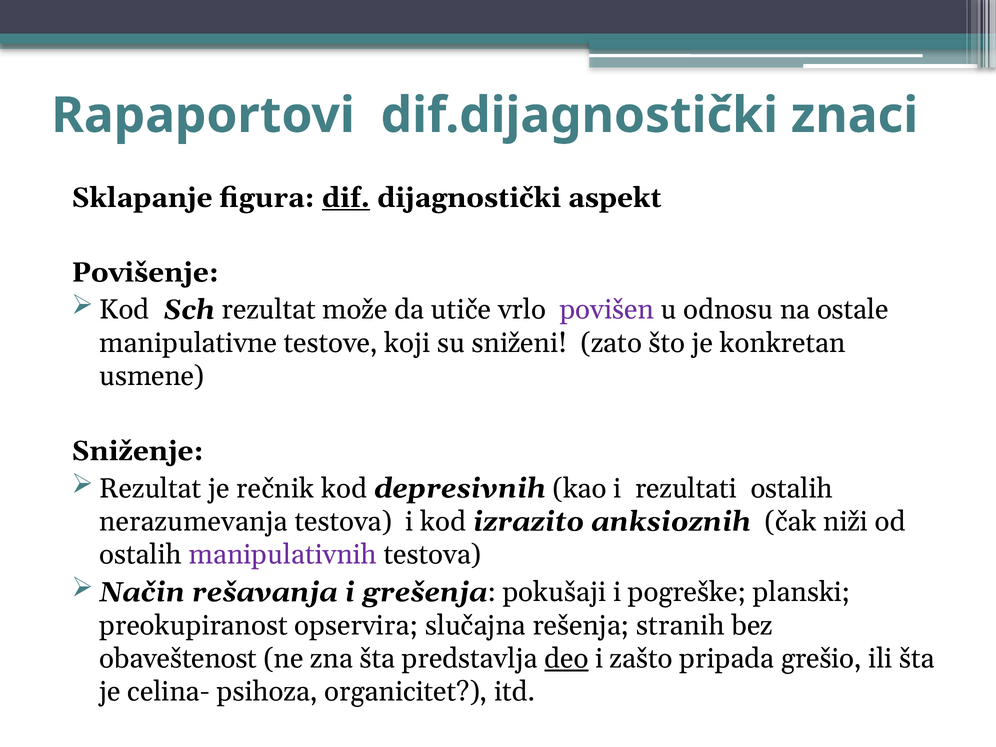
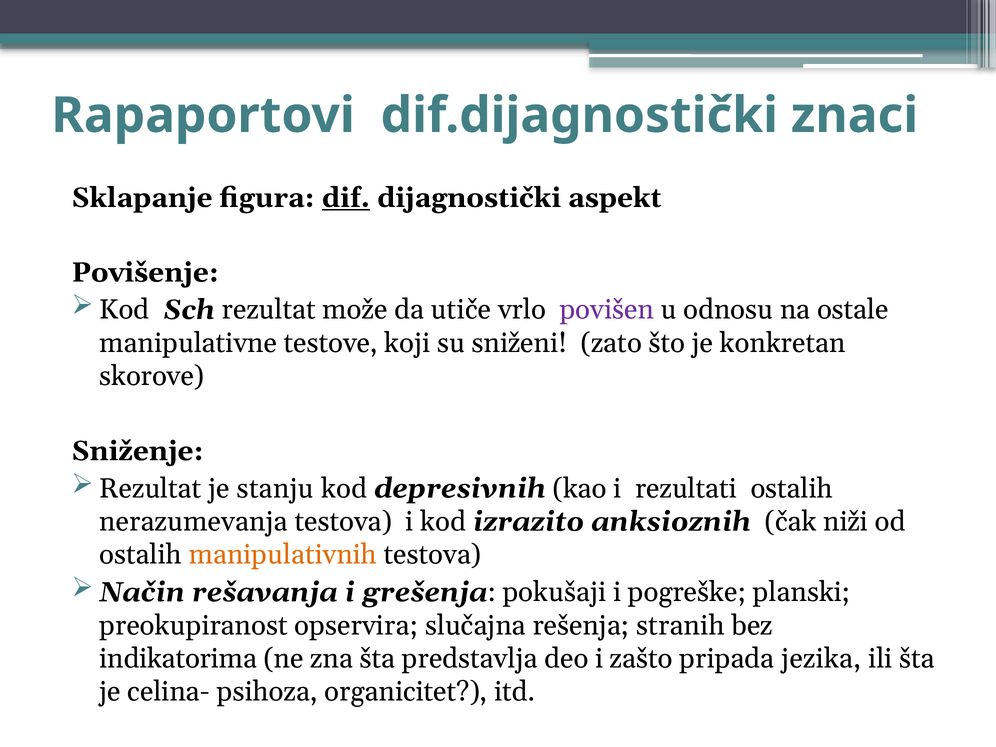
usmene: usmene -> skorove
rečnik: rečnik -> stanju
manipulativnih colour: purple -> orange
obaveštenost: obaveštenost -> indikatorima
deo underline: present -> none
grešio: grešio -> jezika
